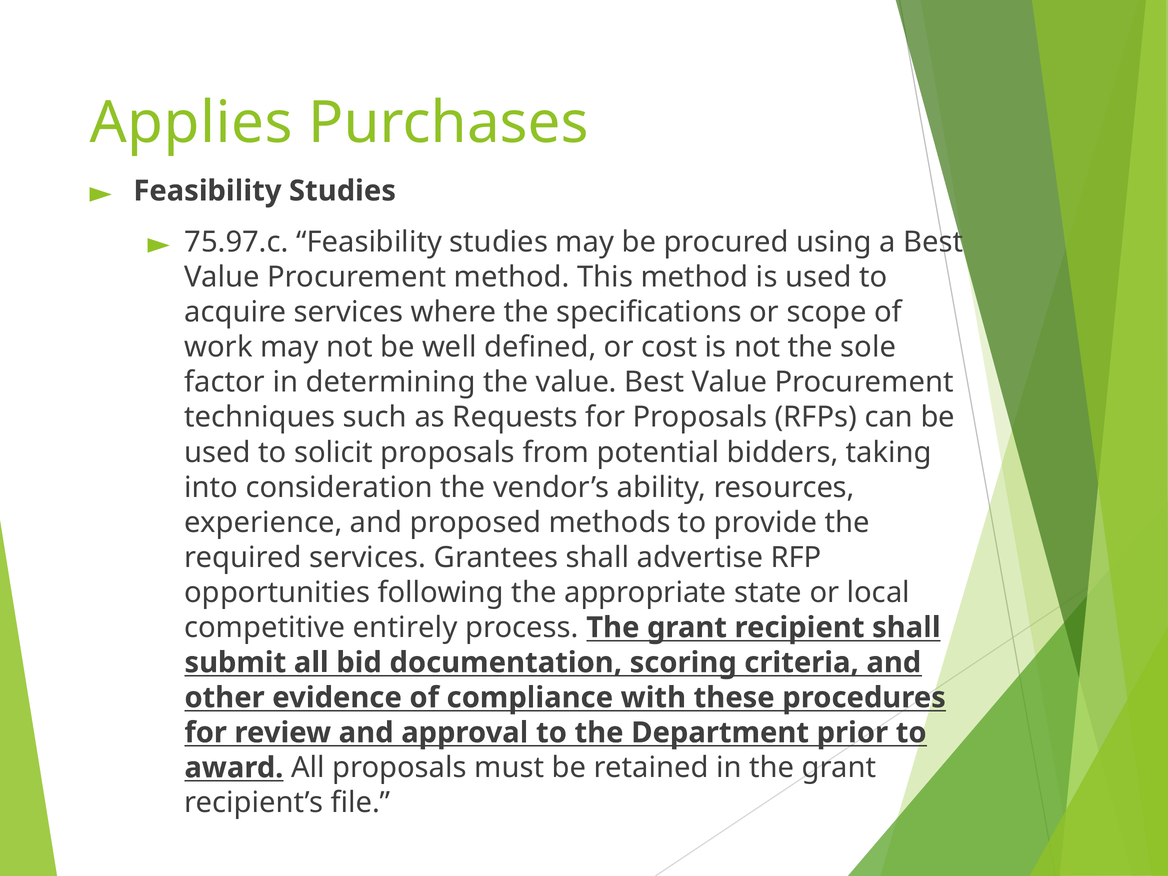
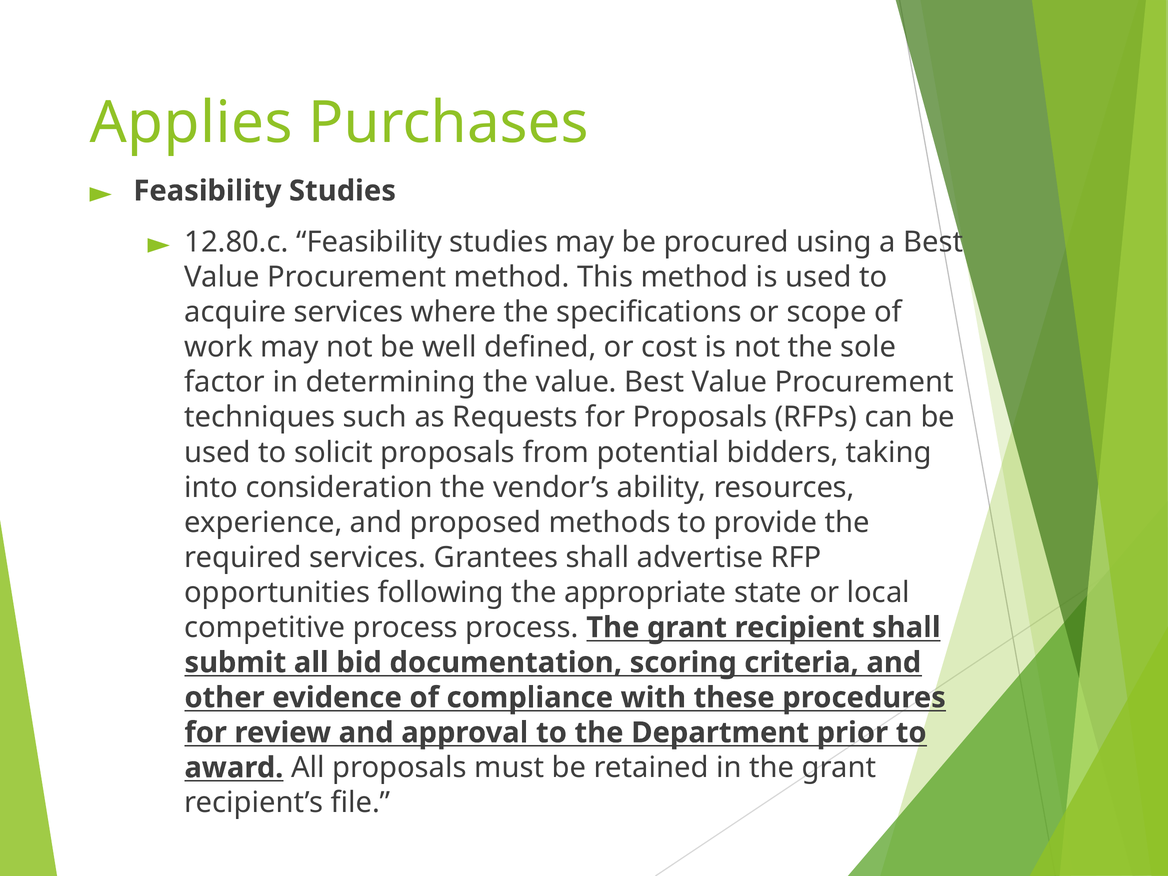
75.97.c: 75.97.c -> 12.80.c
competitive entirely: entirely -> process
